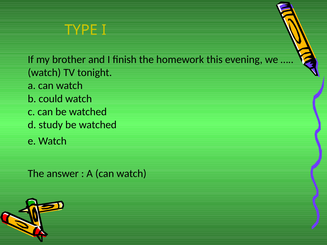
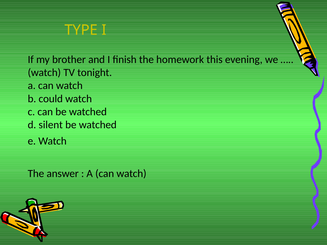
study: study -> silent
